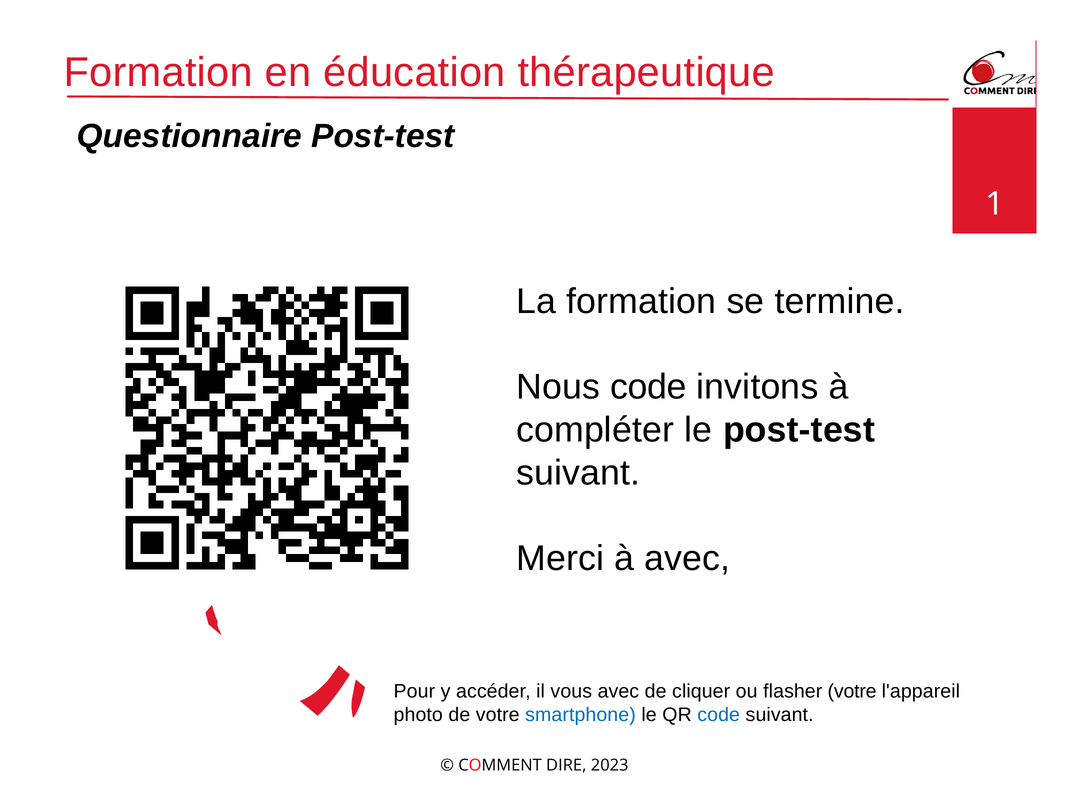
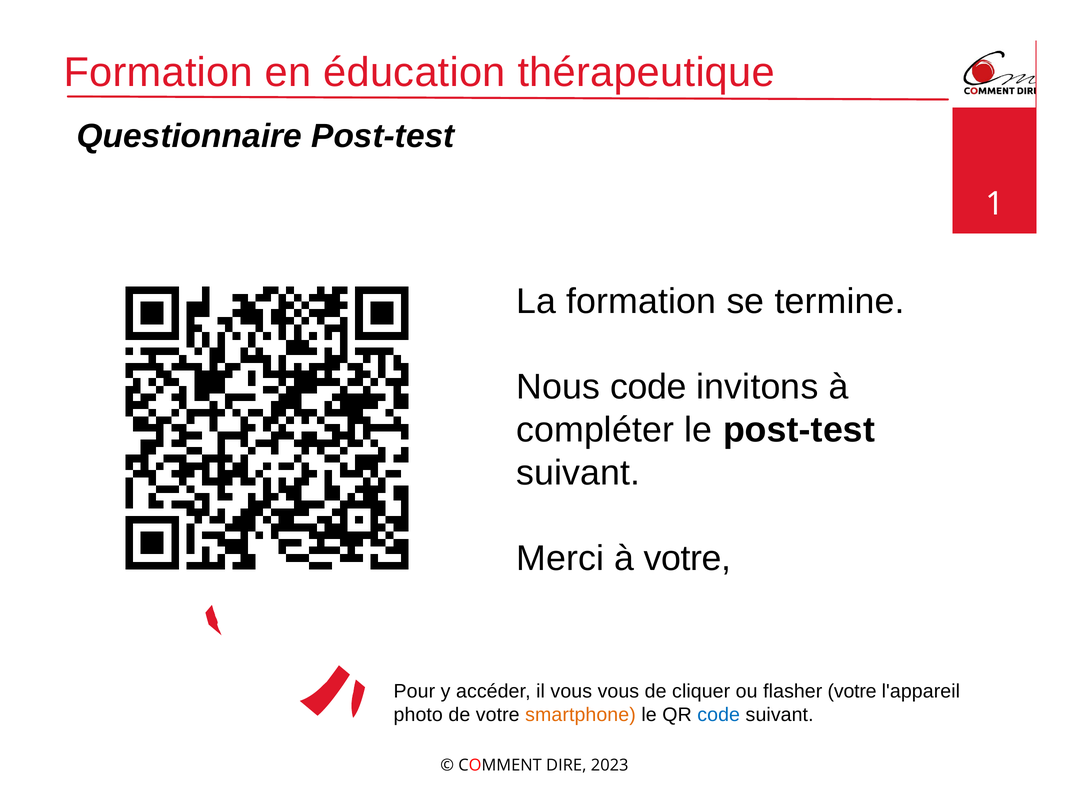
à avec: avec -> votre
vous avec: avec -> vous
smartphone colour: blue -> orange
